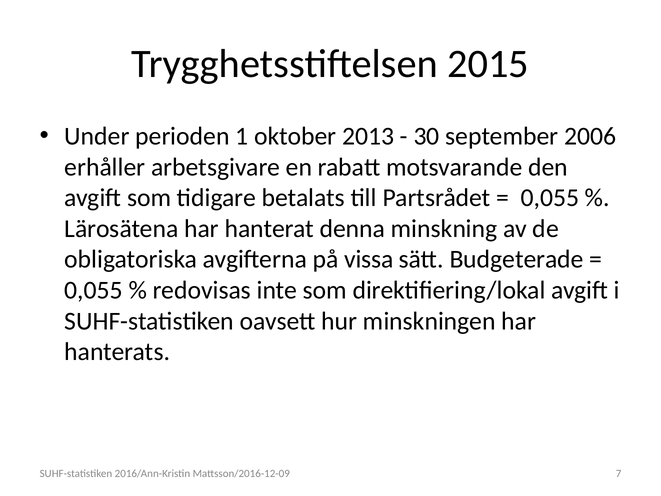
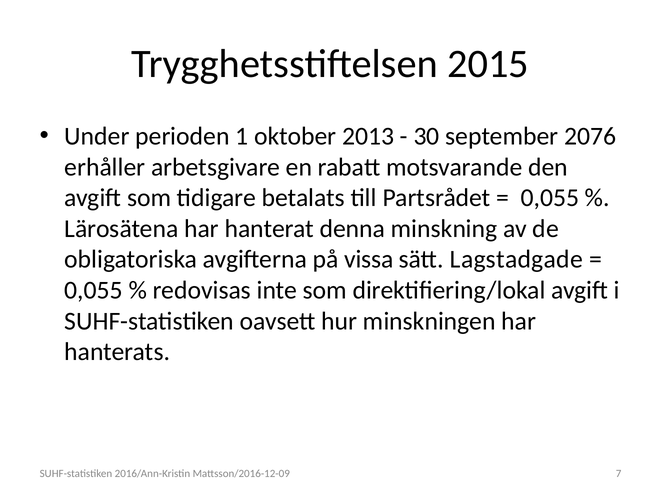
2006: 2006 -> 2076
Budgeterade: Budgeterade -> Lagstadgade
